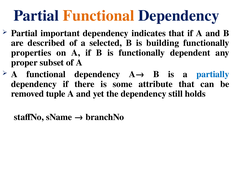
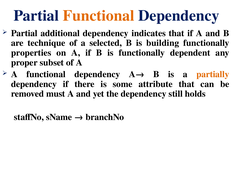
important: important -> additional
described: described -> technique
partially colour: blue -> orange
tuple: tuple -> must
